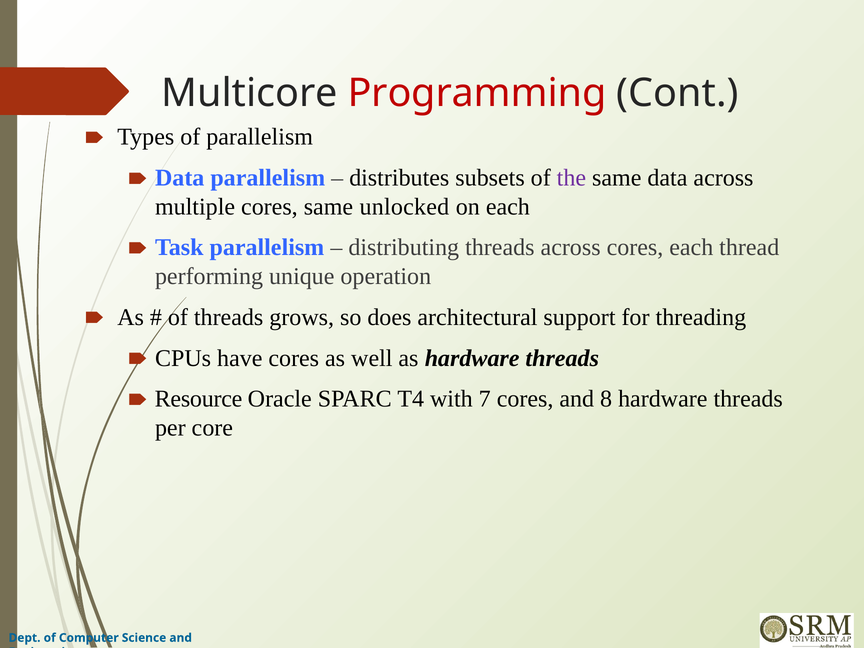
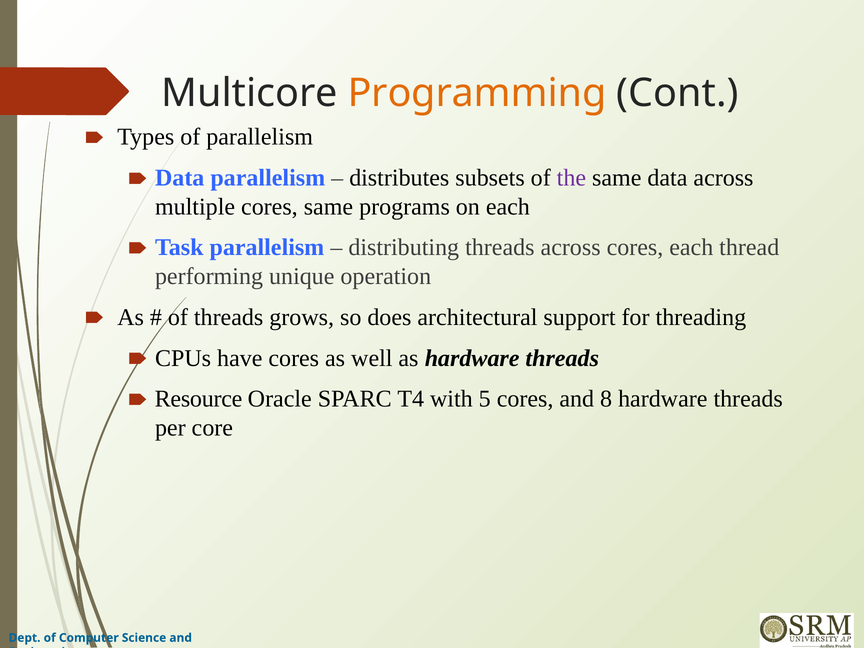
Programming colour: red -> orange
unlocked: unlocked -> programs
7: 7 -> 5
